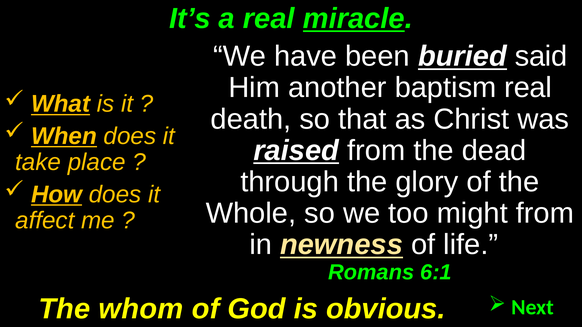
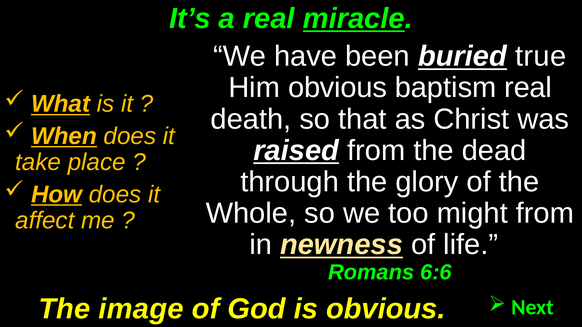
said: said -> true
Him another: another -> obvious
6:1: 6:1 -> 6:6
whom: whom -> image
